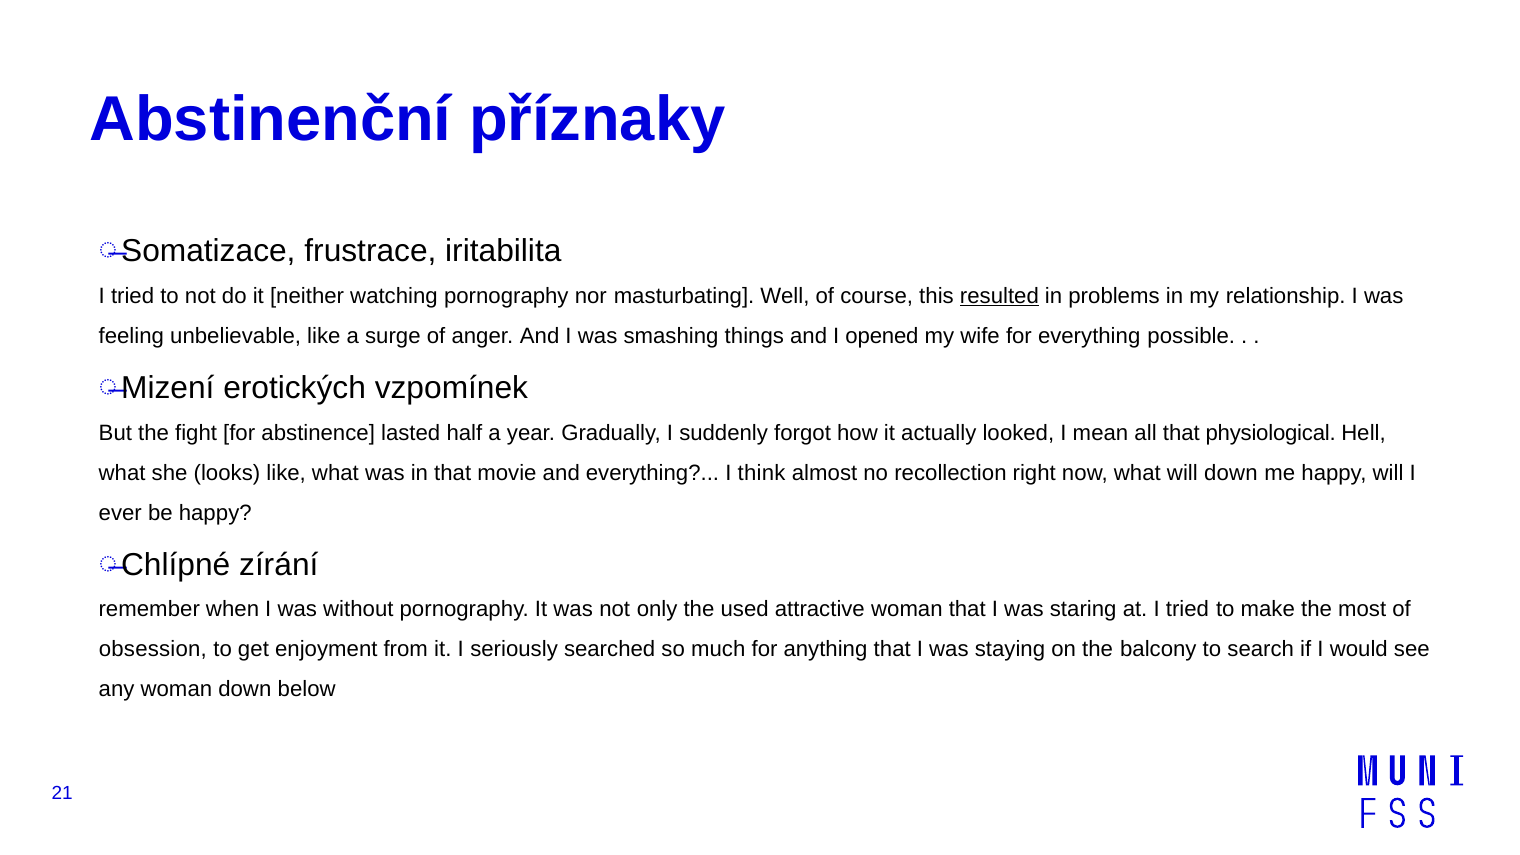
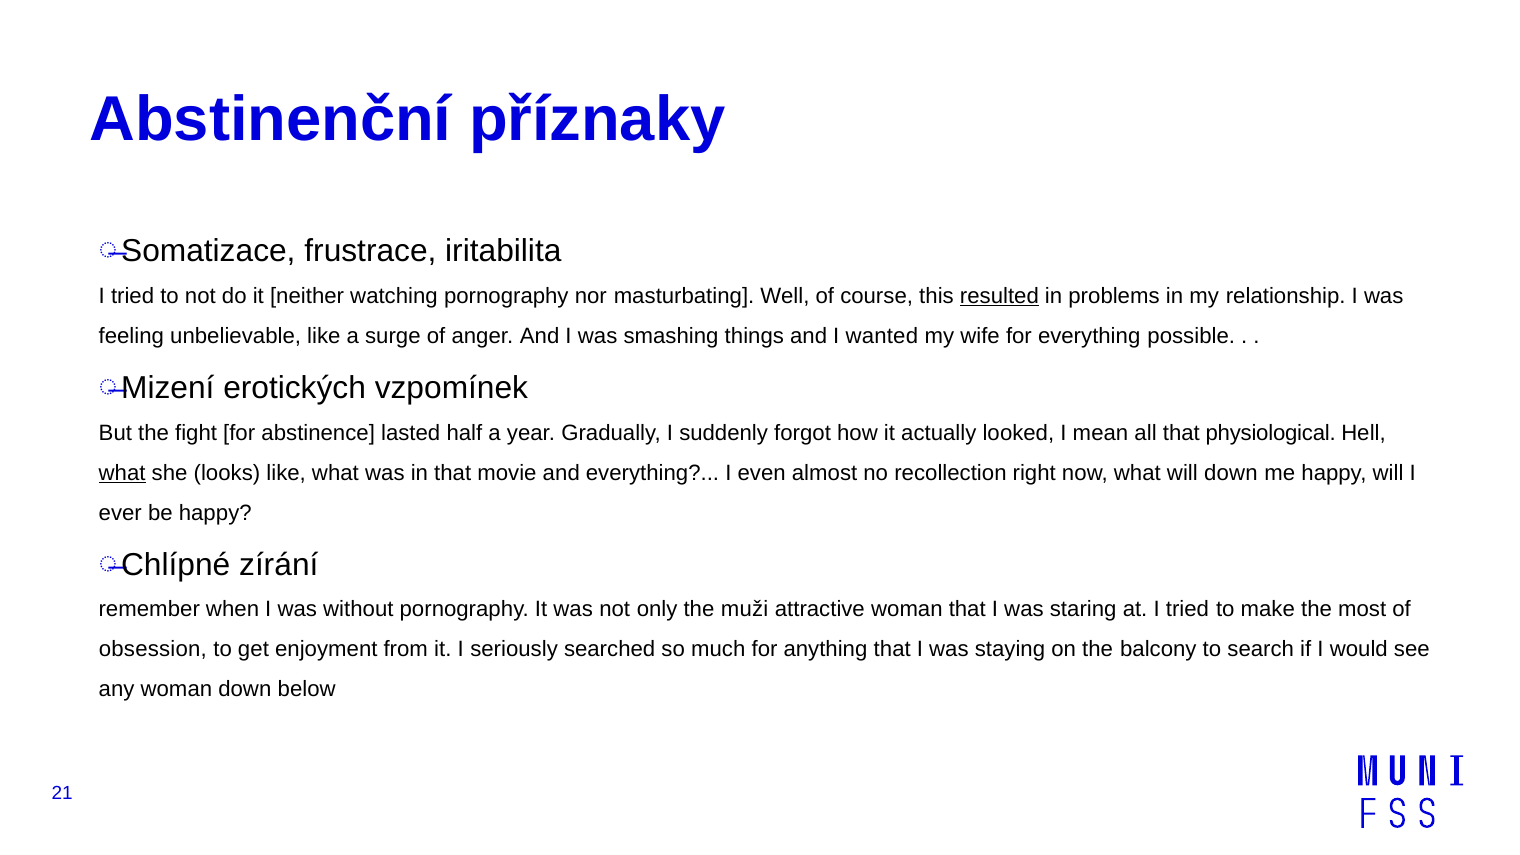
opened: opened -> wanted
what at (122, 473) underline: none -> present
think: think -> even
used: used -> muži
